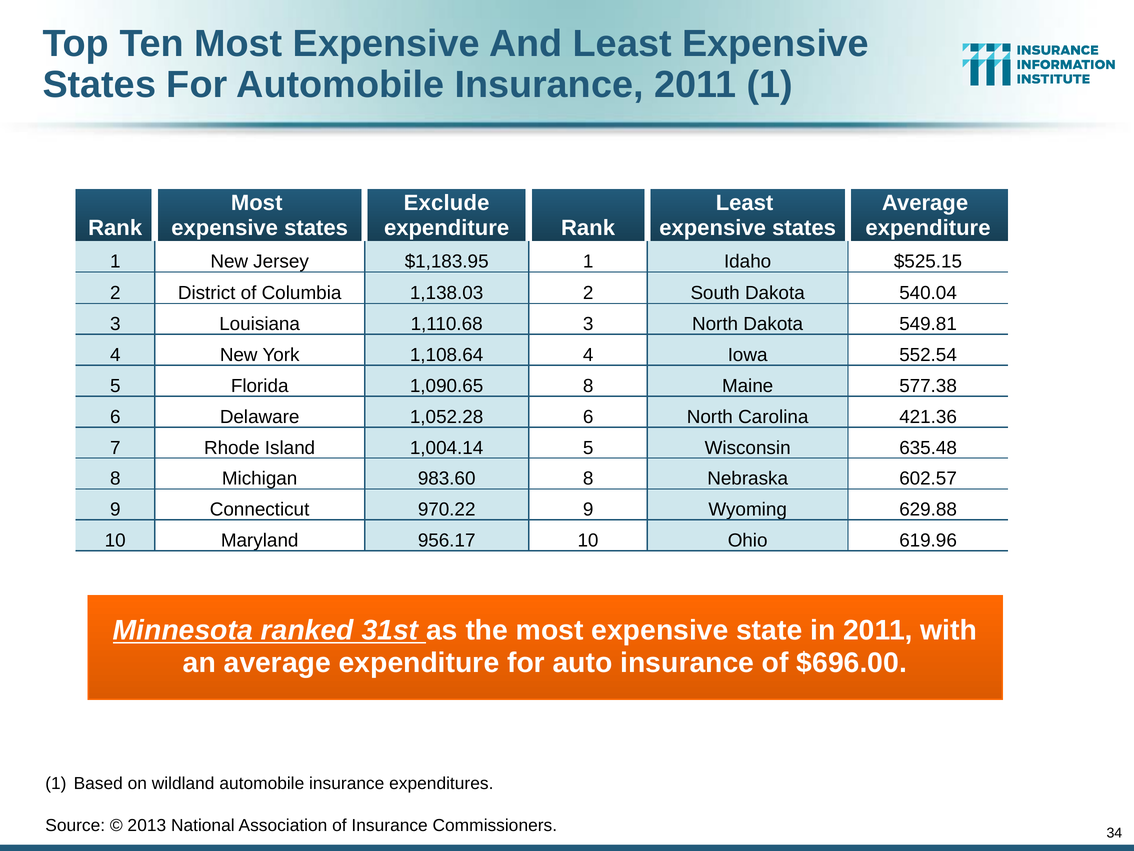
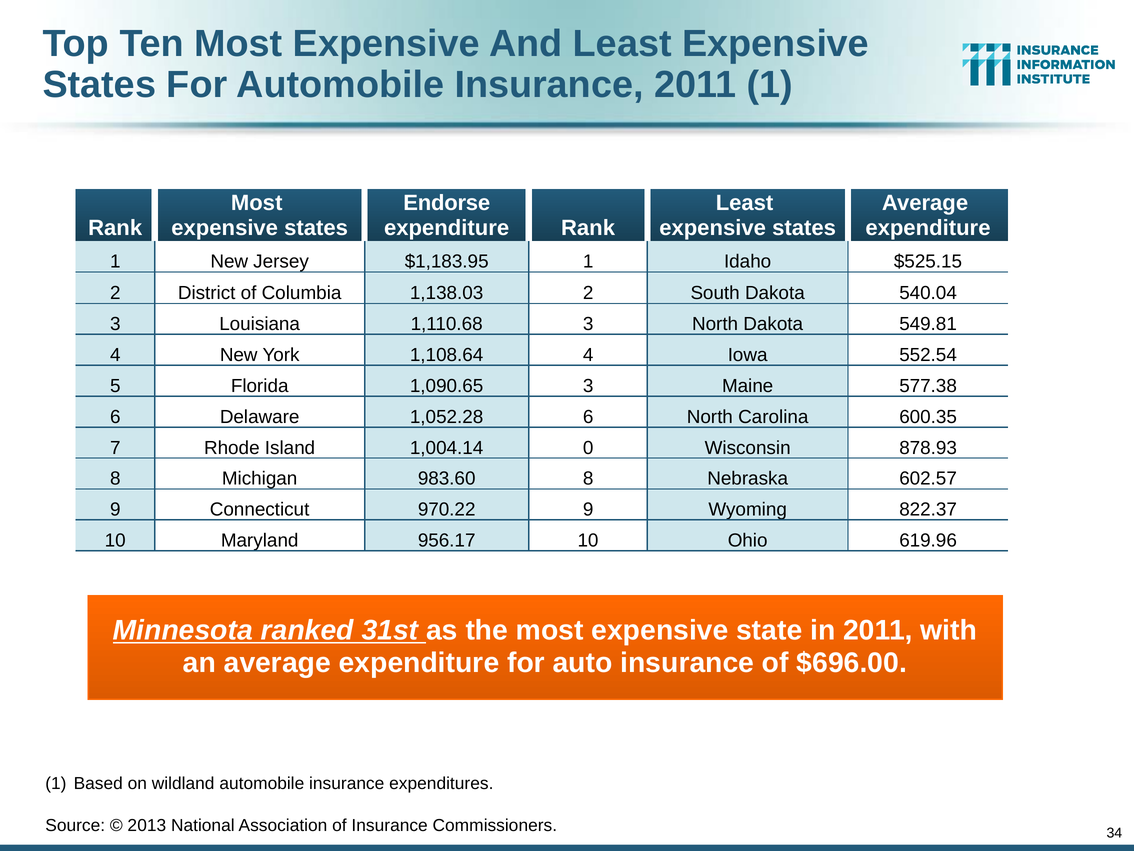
Exclude: Exclude -> Endorse
1,090.65 8: 8 -> 3
421.36: 421.36 -> 600.35
1,004.14 5: 5 -> 0
635.48: 635.48 -> 878.93
629.88: 629.88 -> 822.37
